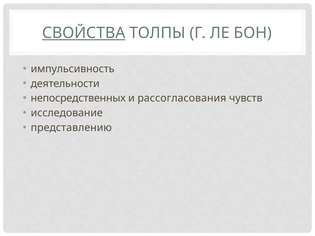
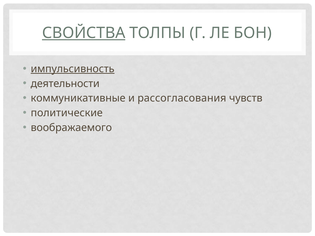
импульсивность underline: none -> present
непосредственных: непосредственных -> коммуникативные
исследование: исследование -> политические
представлению: представлению -> воображаемого
